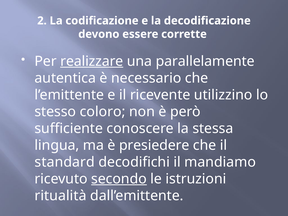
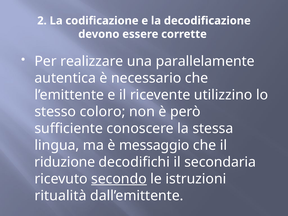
realizzare underline: present -> none
presiedere: presiedere -> messaggio
standard: standard -> riduzione
mandiamo: mandiamo -> secondaria
